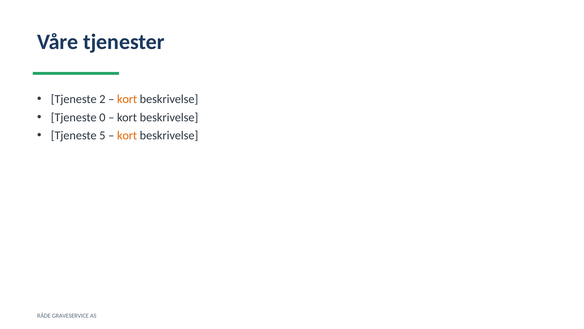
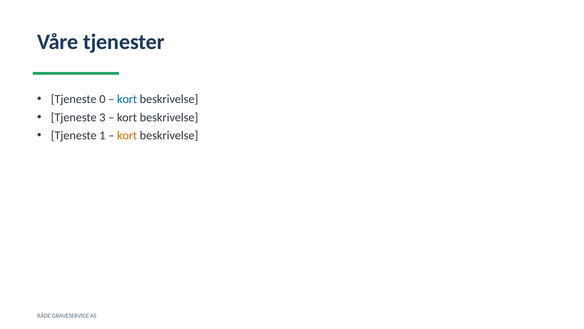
2: 2 -> 0
kort at (127, 99) colour: orange -> blue
0: 0 -> 3
5: 5 -> 1
